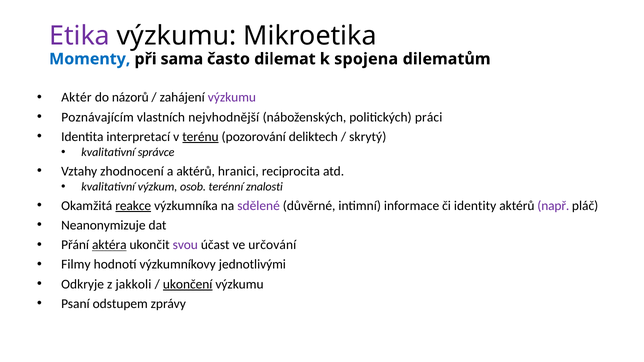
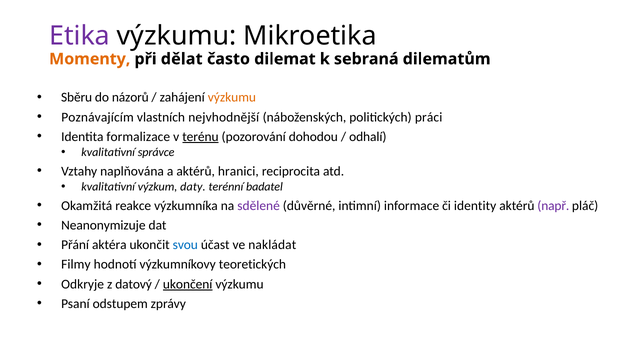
Momenty colour: blue -> orange
sama: sama -> dělat
spojena: spojena -> sebraná
Aktér: Aktér -> Sběru
výzkumu at (232, 98) colour: purple -> orange
interpretací: interpretací -> formalizace
deliktech: deliktech -> dohodou
skrytý: skrytý -> odhalí
zhodnocení: zhodnocení -> naplňována
osob: osob -> daty
znalosti: znalosti -> badatel
reakce underline: present -> none
aktéra underline: present -> none
svou colour: purple -> blue
určování: určování -> nakládat
jednotlivými: jednotlivými -> teoretických
jakkoli: jakkoli -> datový
